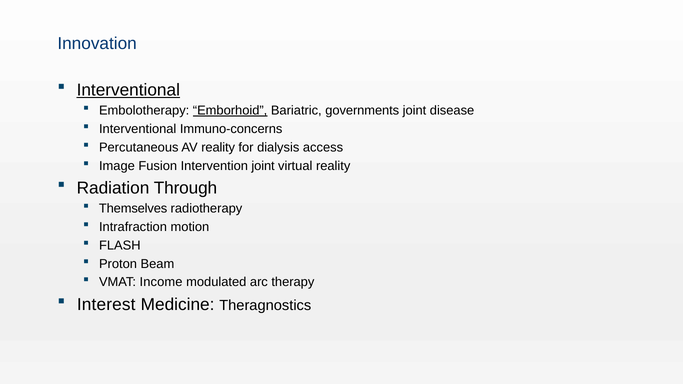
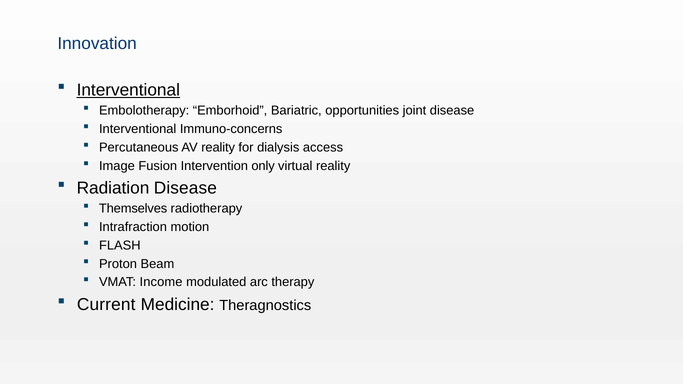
Emborhoid underline: present -> none
governments: governments -> opportunities
Intervention joint: joint -> only
Radiation Through: Through -> Disease
Interest: Interest -> Current
